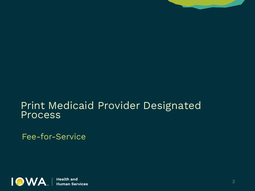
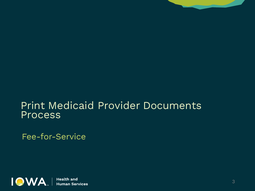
Designated: Designated -> Documents
